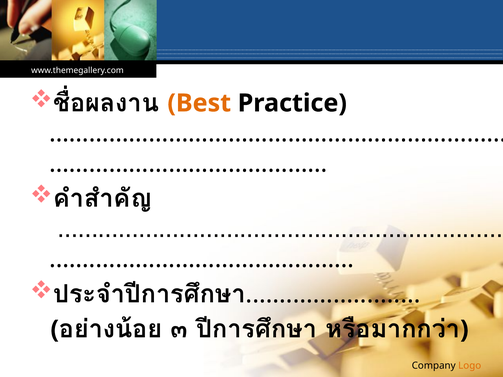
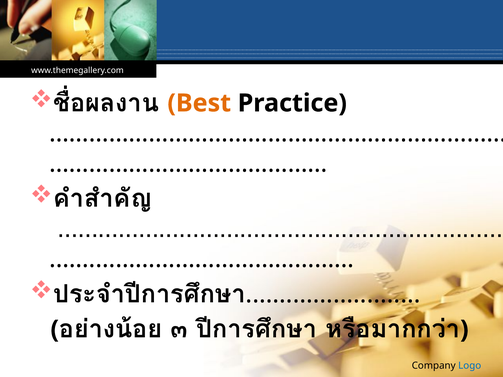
Logo colour: orange -> blue
